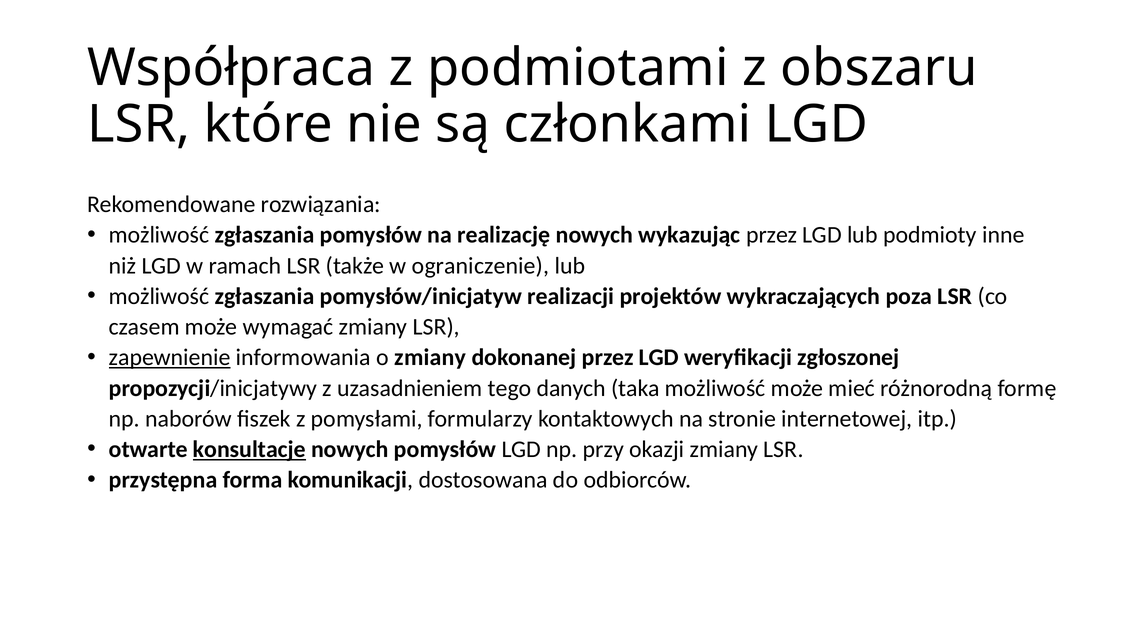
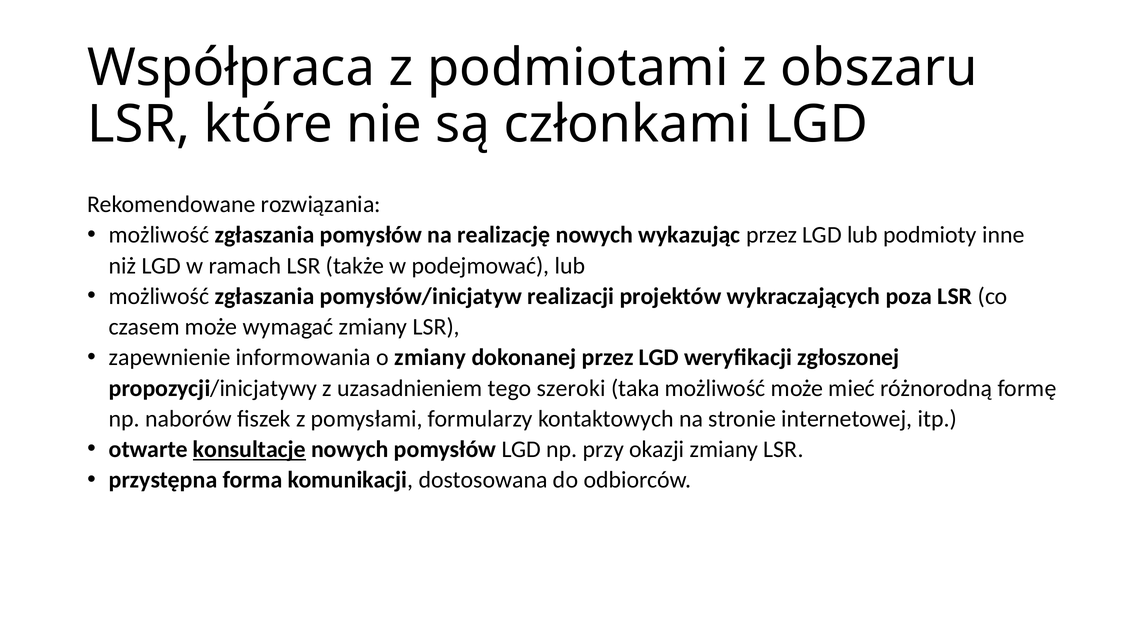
ograniczenie: ograniczenie -> podejmować
zapewnienie underline: present -> none
danych: danych -> szeroki
